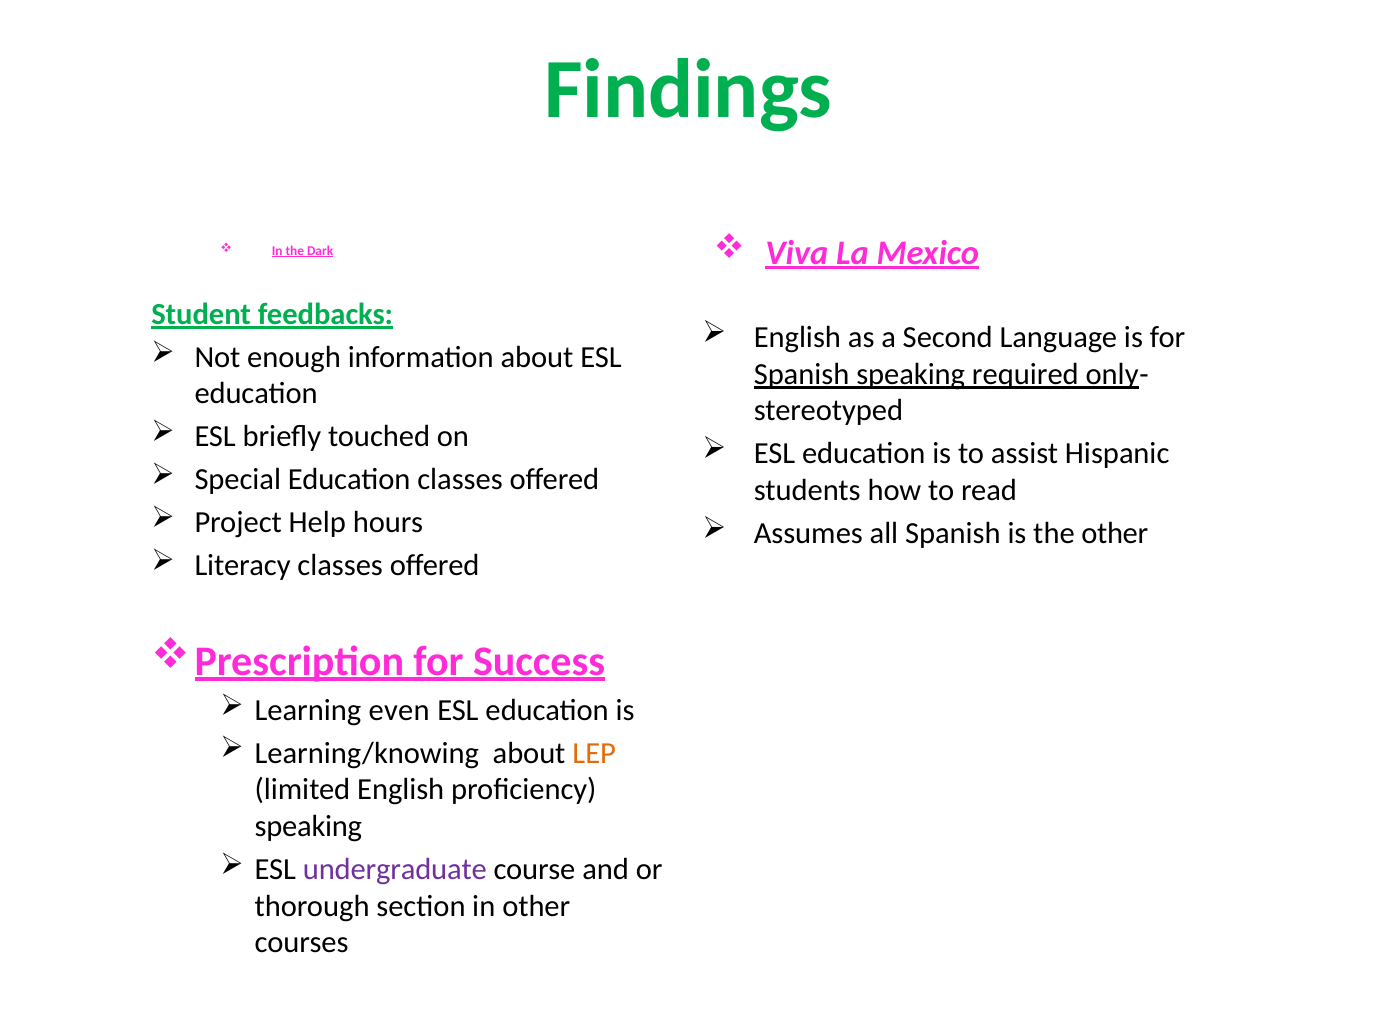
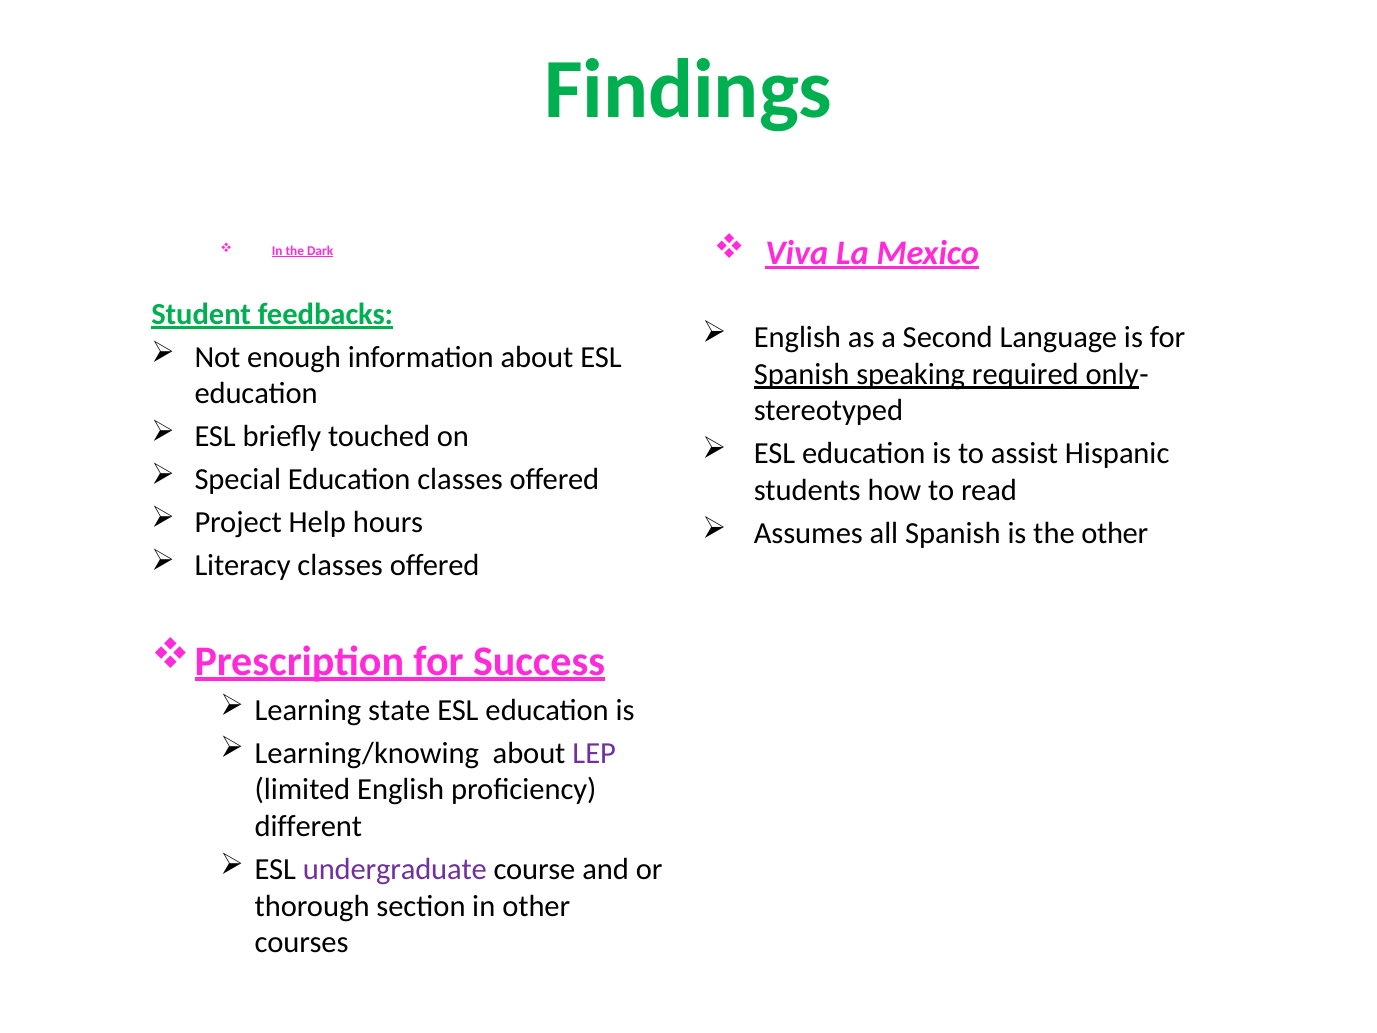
even: even -> state
LEP colour: orange -> purple
speaking at (308, 826): speaking -> different
